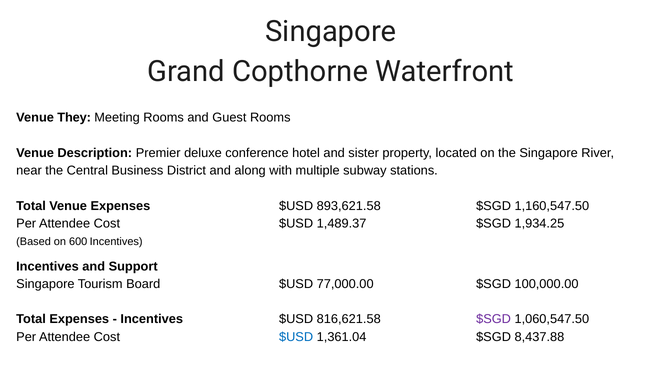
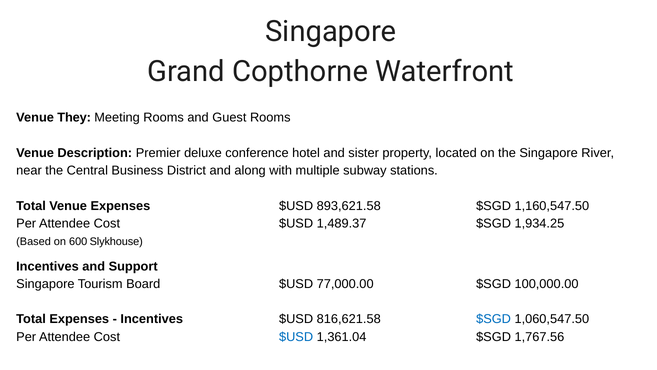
600 Incentives: Incentives -> Slykhouse
$SGD at (494, 319) colour: purple -> blue
8,437.88: 8,437.88 -> 1,767.56
